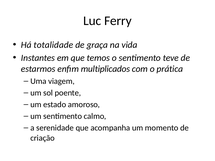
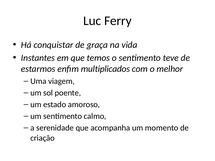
totalidade: totalidade -> conquistar
prática: prática -> melhor
